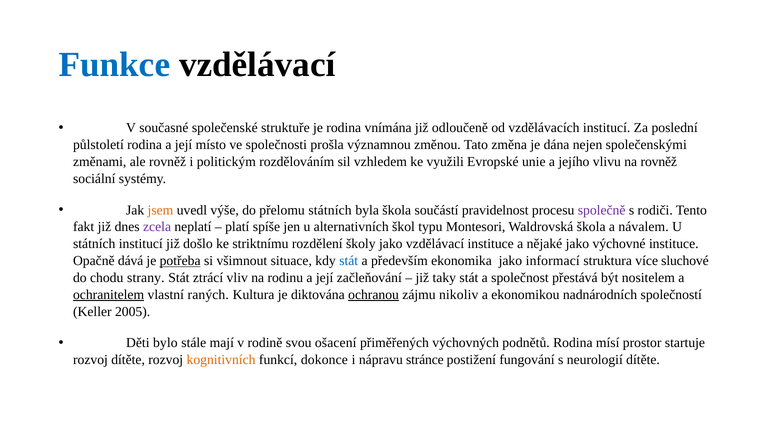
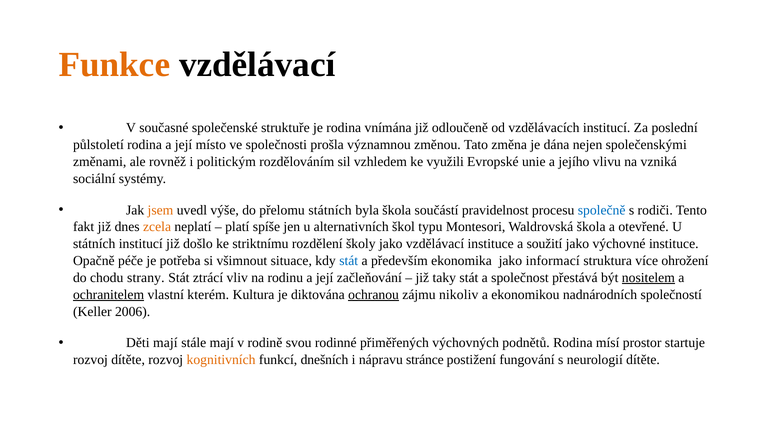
Funkce colour: blue -> orange
na rovněž: rovněž -> vzniká
společně colour: purple -> blue
zcela colour: purple -> orange
návalem: návalem -> otevřené
nějaké: nějaké -> soužití
dává: dává -> péče
potřeba underline: present -> none
sluchové: sluchové -> ohrožení
nositelem underline: none -> present
raných: raných -> kterém
2005: 2005 -> 2006
Děti bylo: bylo -> mají
ošacení: ošacení -> rodinné
dokonce: dokonce -> dnešních
